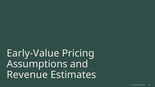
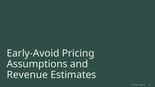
Early-Value: Early-Value -> Early-Avoid
